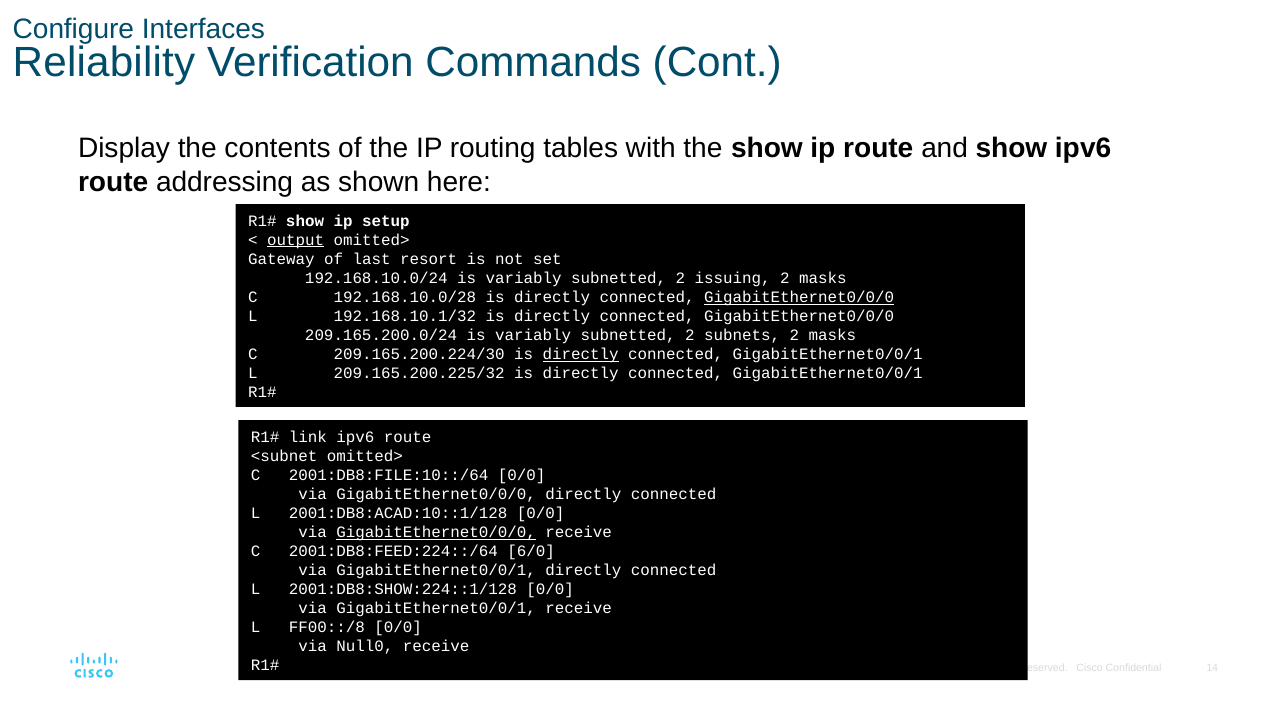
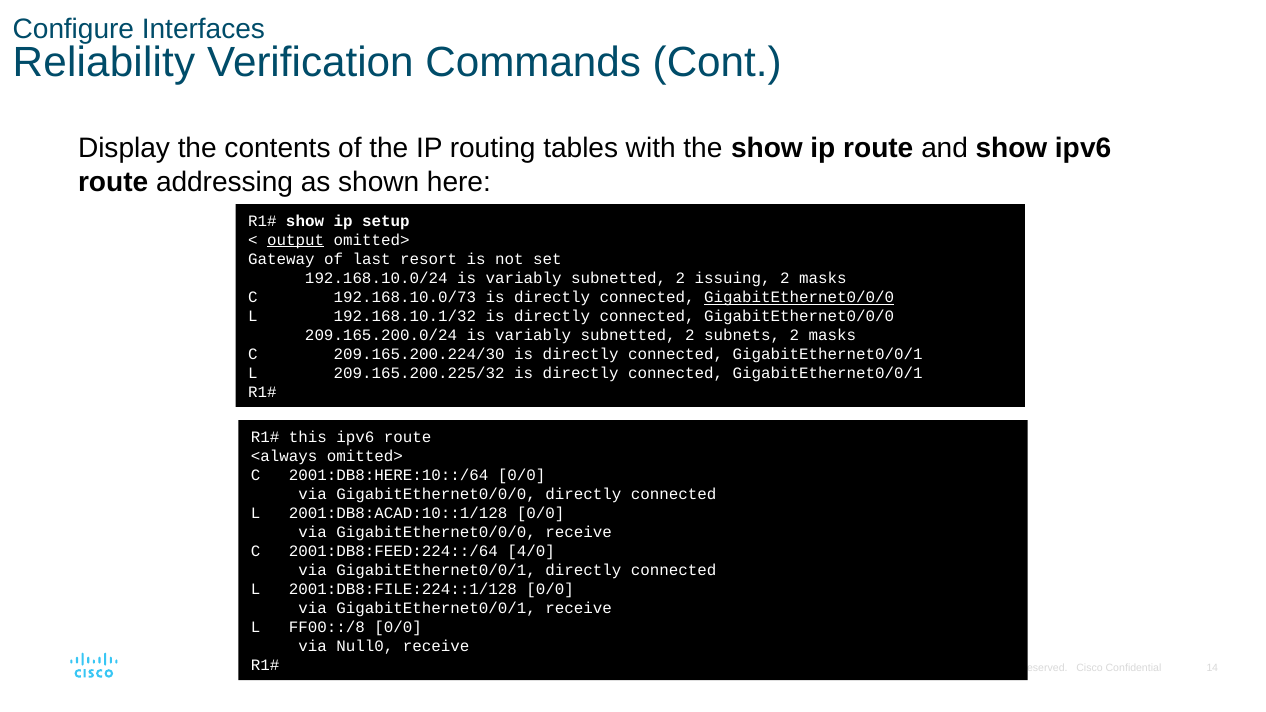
192.168.10.0/28: 192.168.10.0/28 -> 192.168.10.0/73
directly at (581, 354) underline: present -> none
link: link -> this
<subnet: <subnet -> <always
2001:DB8:FILE:10::/64: 2001:DB8:FILE:10::/64 -> 2001:DB8:HERE:10::/64
GigabitEthernet0/0/0 at (436, 532) underline: present -> none
6/0: 6/0 -> 4/0
2001:DB8:SHOW:224::1/128: 2001:DB8:SHOW:224::1/128 -> 2001:DB8:FILE:224::1/128
